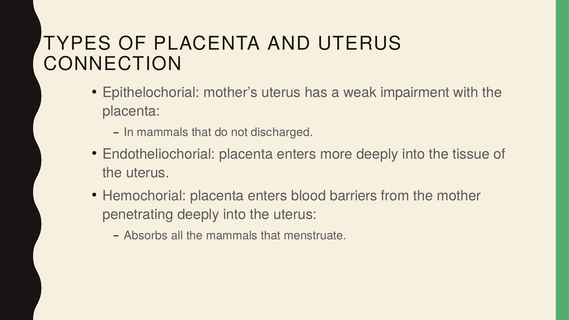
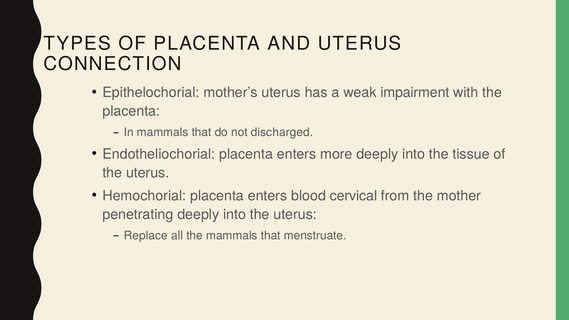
barriers: barriers -> cervical
Absorbs: Absorbs -> Replace
